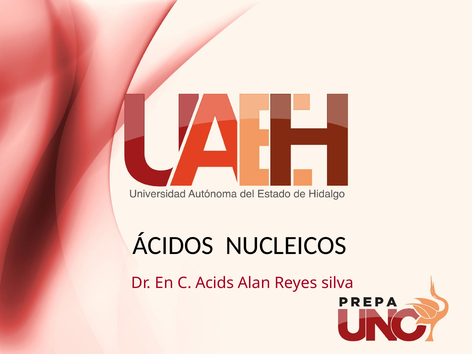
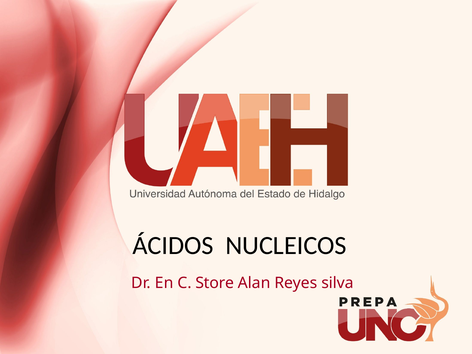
Acids: Acids -> Store
